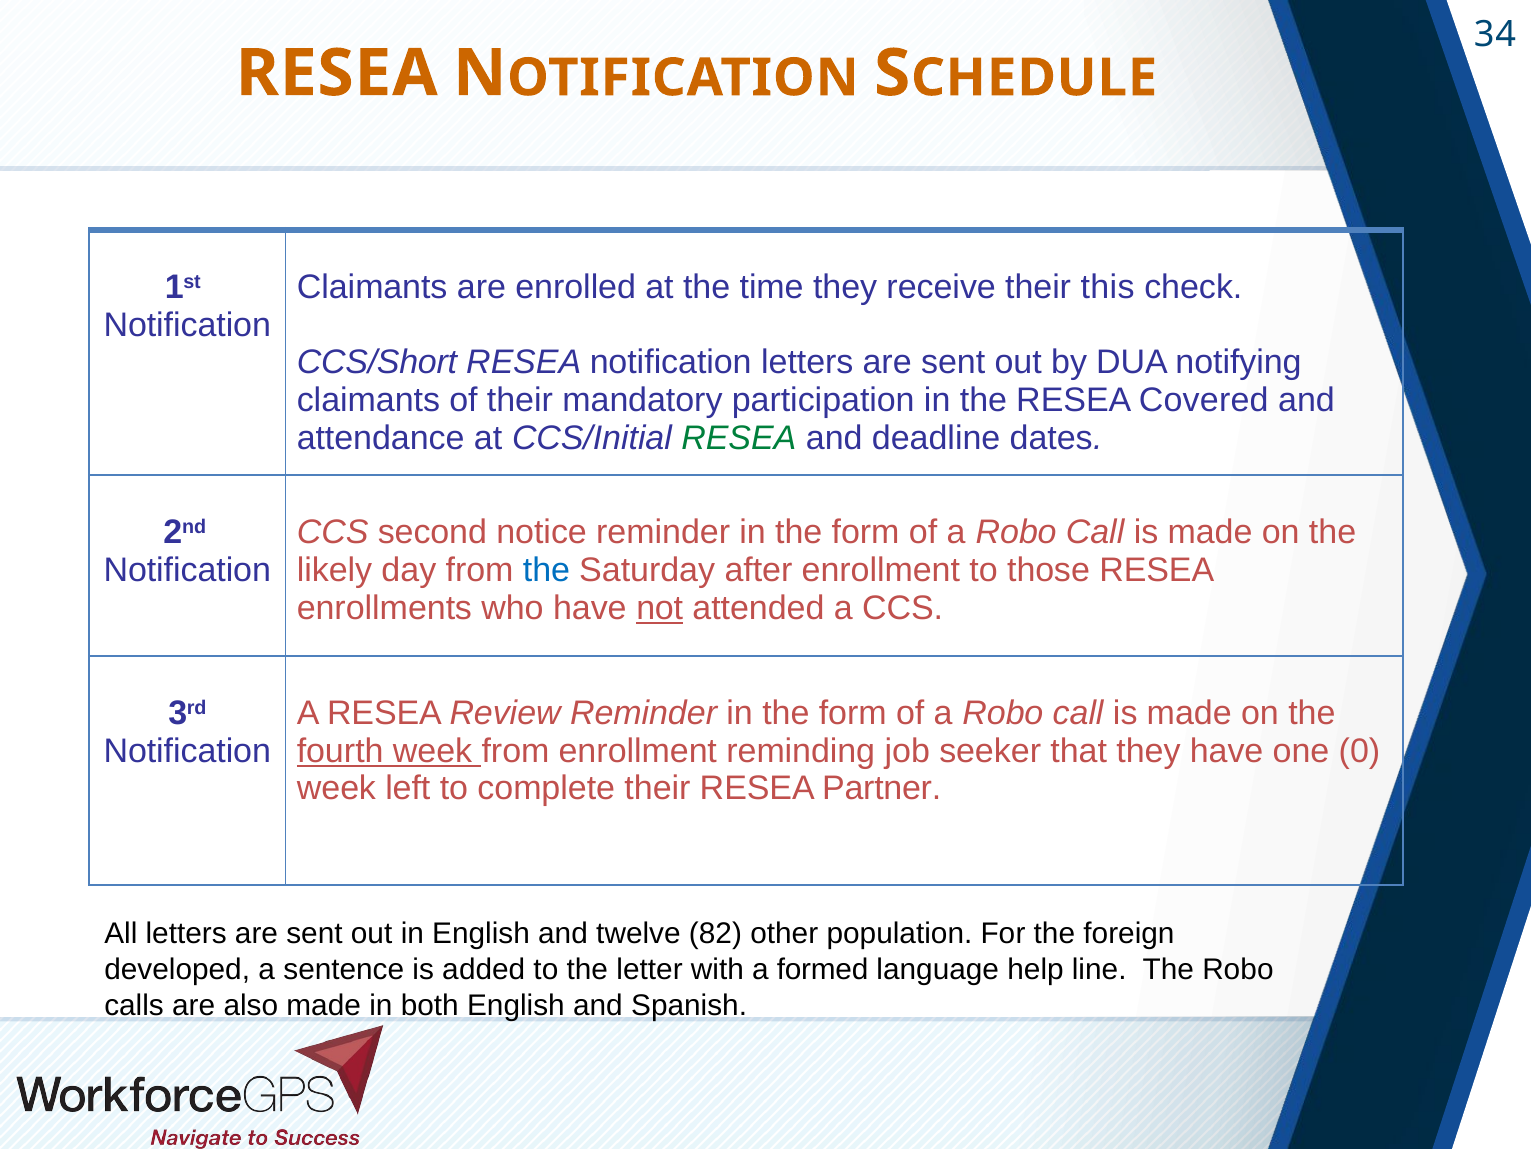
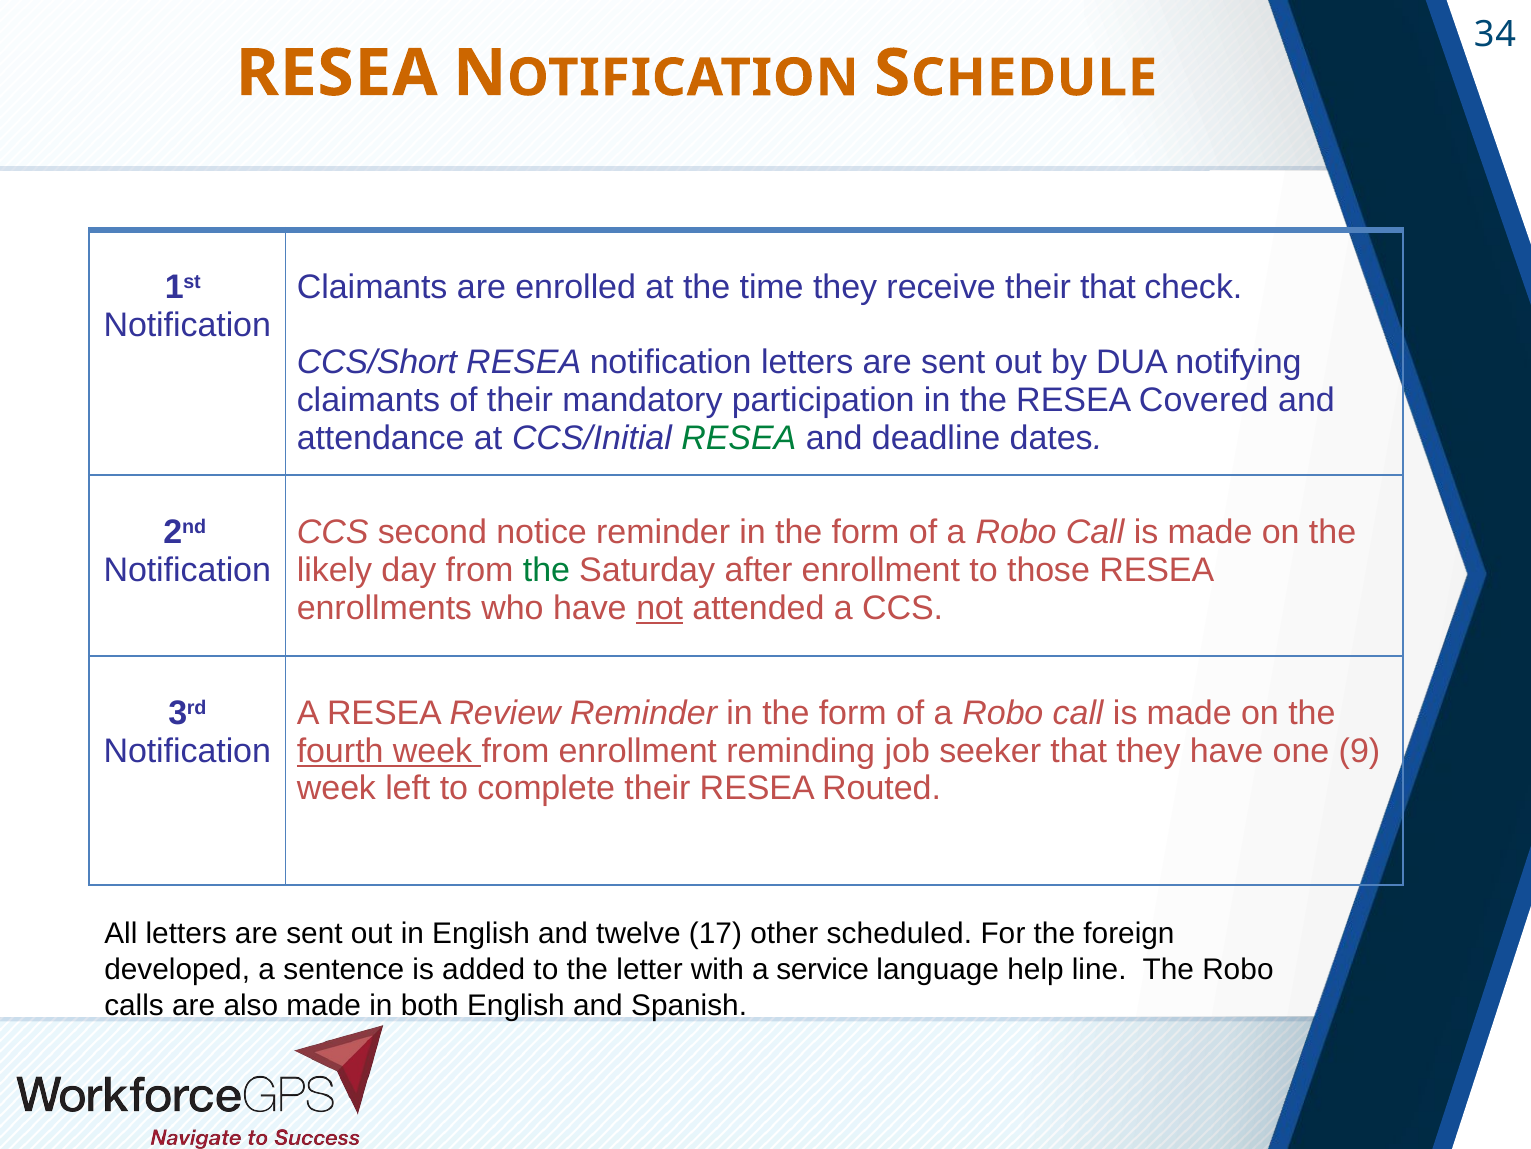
their this: this -> that
the at (547, 570) colour: blue -> green
0: 0 -> 9
Partner: Partner -> Routed
82: 82 -> 17
population: population -> scheduled
formed: formed -> service
